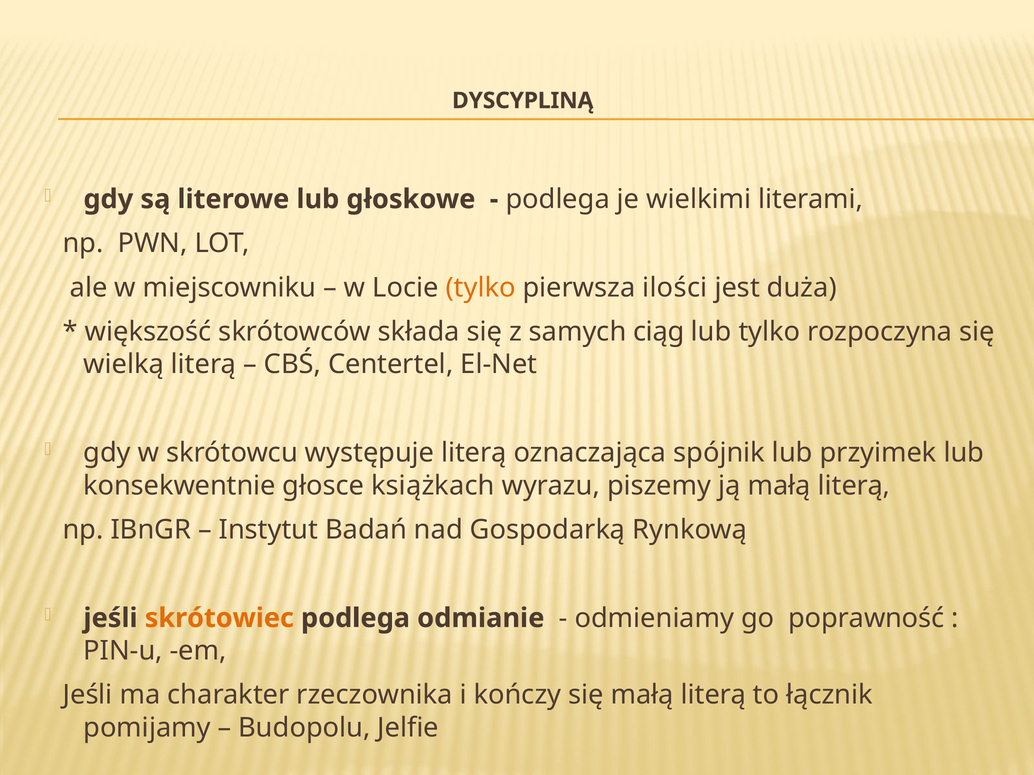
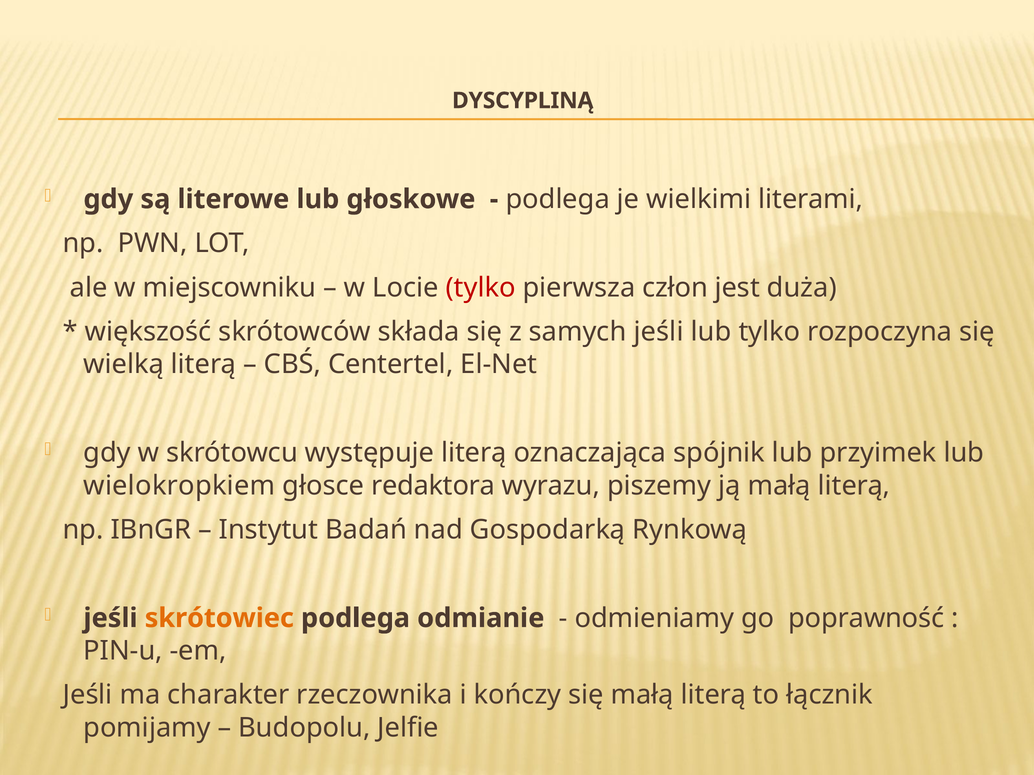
tylko at (481, 288) colour: orange -> red
ilości: ilości -> człon
samych ciąg: ciąg -> jeśli
konsekwentnie: konsekwentnie -> wielokropkiem
książkach: książkach -> redaktora
